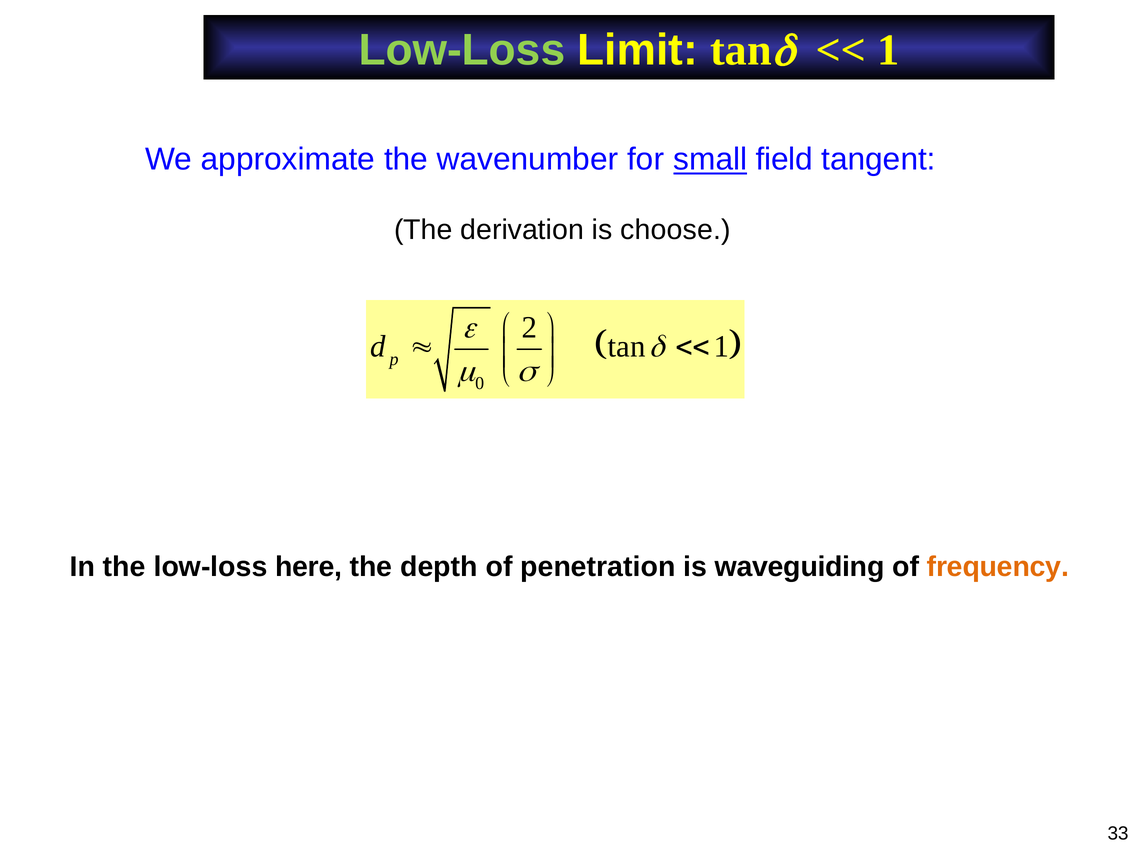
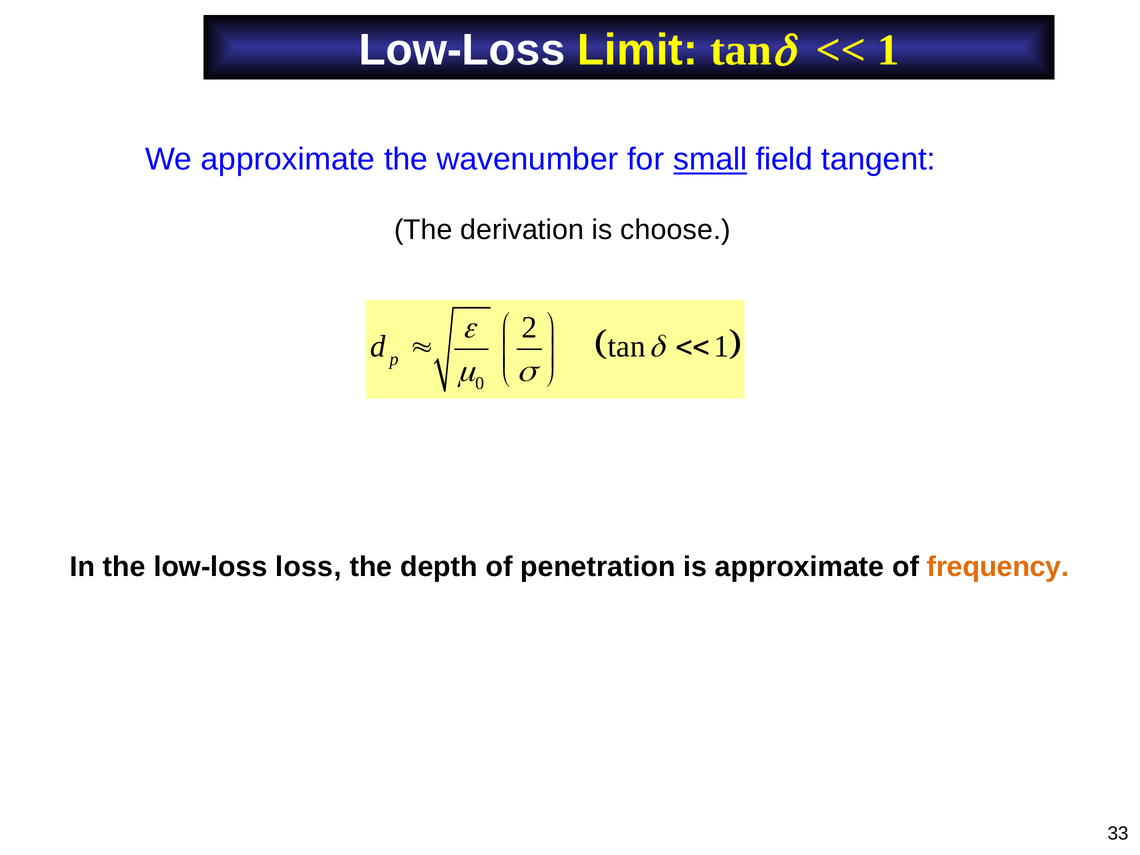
Low-Loss at (462, 50) colour: light green -> white
here: here -> loss
is waveguiding: waveguiding -> approximate
